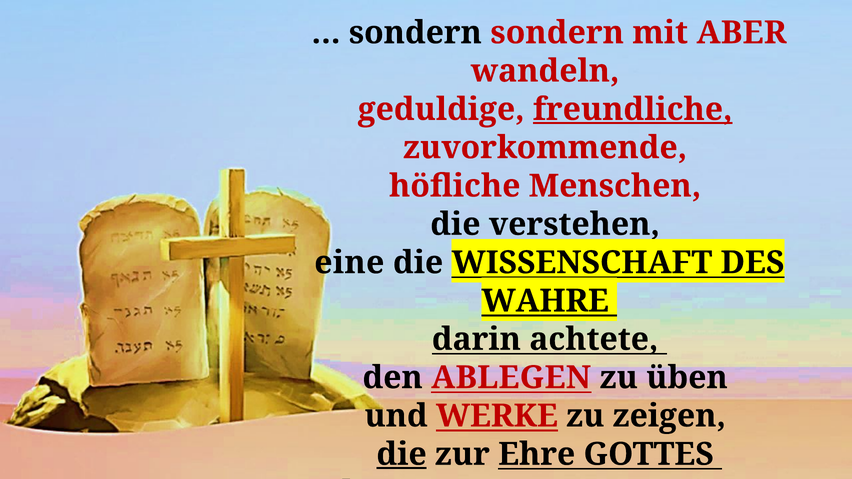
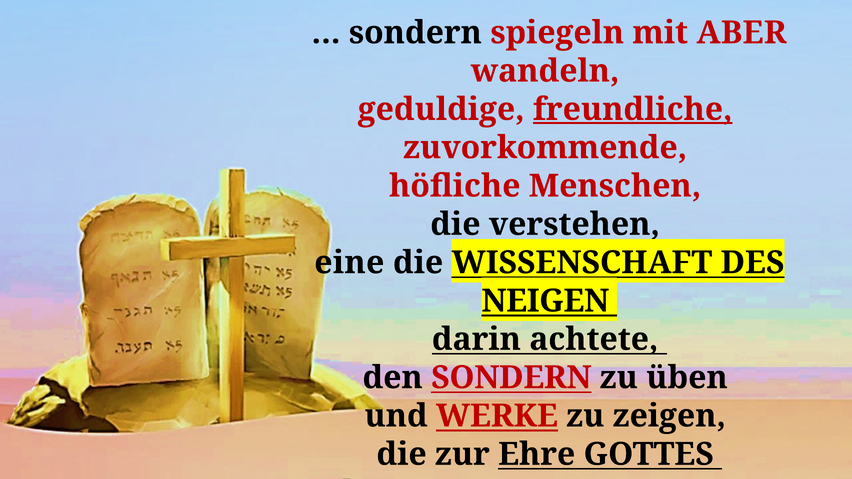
sondern sondern: sondern -> spiegeln
WAHRE: WAHRE -> NEIGEN
den ABLEGEN: ABLEGEN -> SONDERN
die at (402, 454) underline: present -> none
